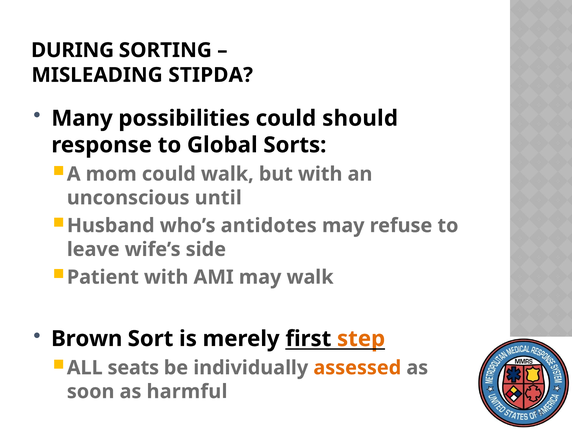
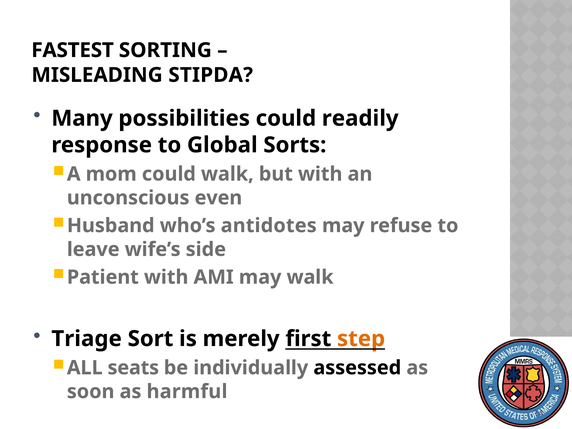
DURING: DURING -> FASTEST
should: should -> readily
until: until -> even
Brown: Brown -> Triage
assessed colour: orange -> black
